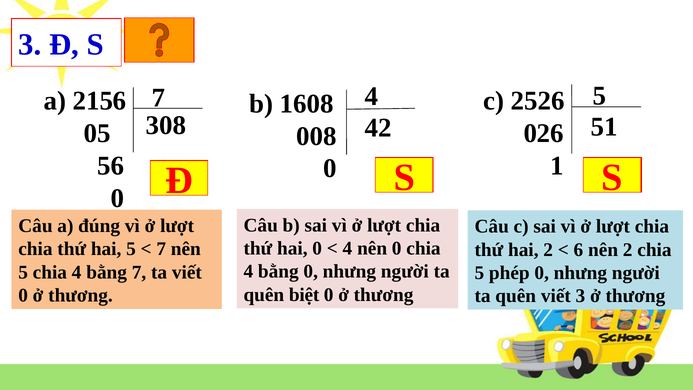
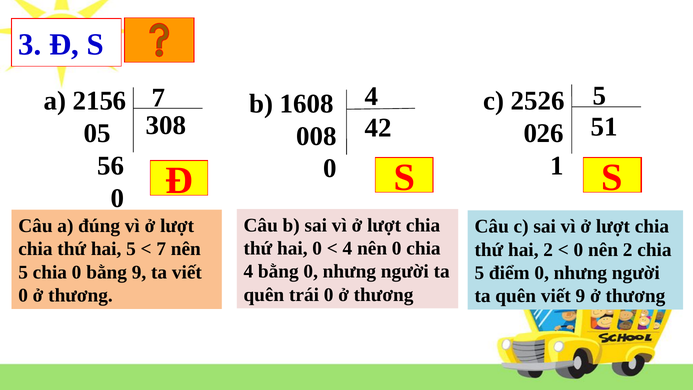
6 at (578, 250): 6 -> 0
5 chia 4: 4 -> 0
bằng 7: 7 -> 9
phép: phép -> điểm
biệt: biệt -> trái
viết 3: 3 -> 9
